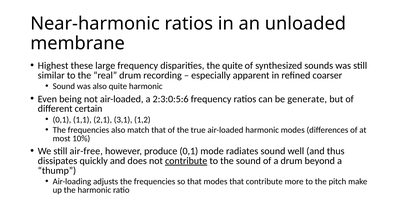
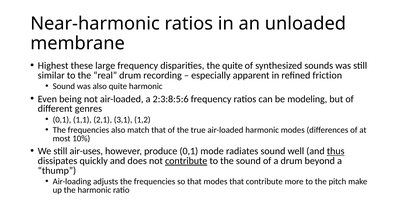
coarser: coarser -> friction
2:3:0:5:6: 2:3:0:5:6 -> 2:3:8:5:6
generate: generate -> modeling
certain: certain -> genres
air-free: air-free -> air-uses
thus underline: none -> present
